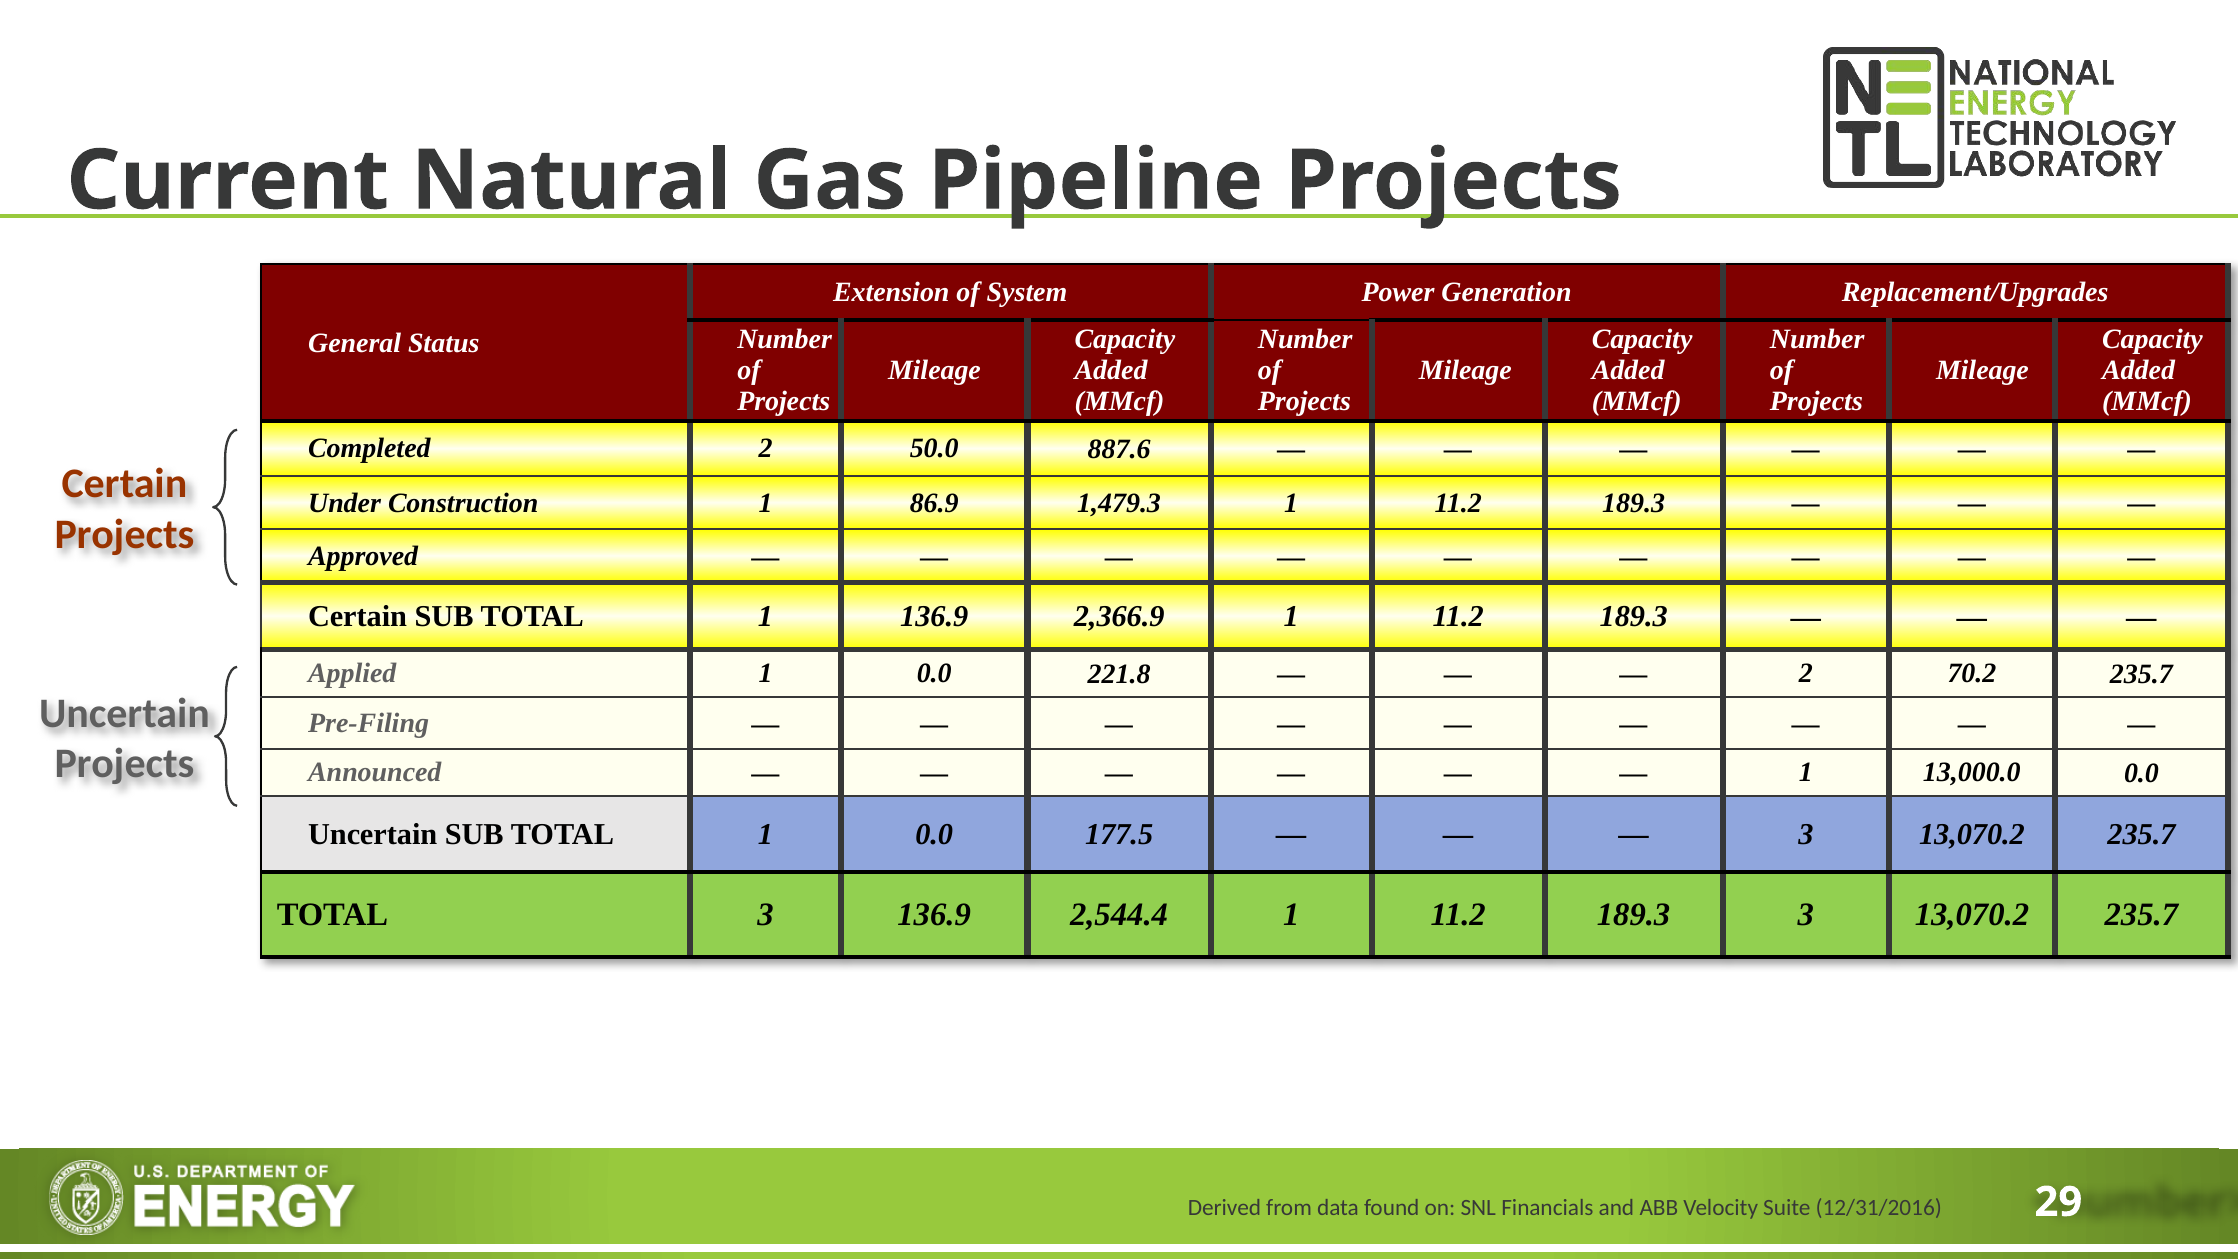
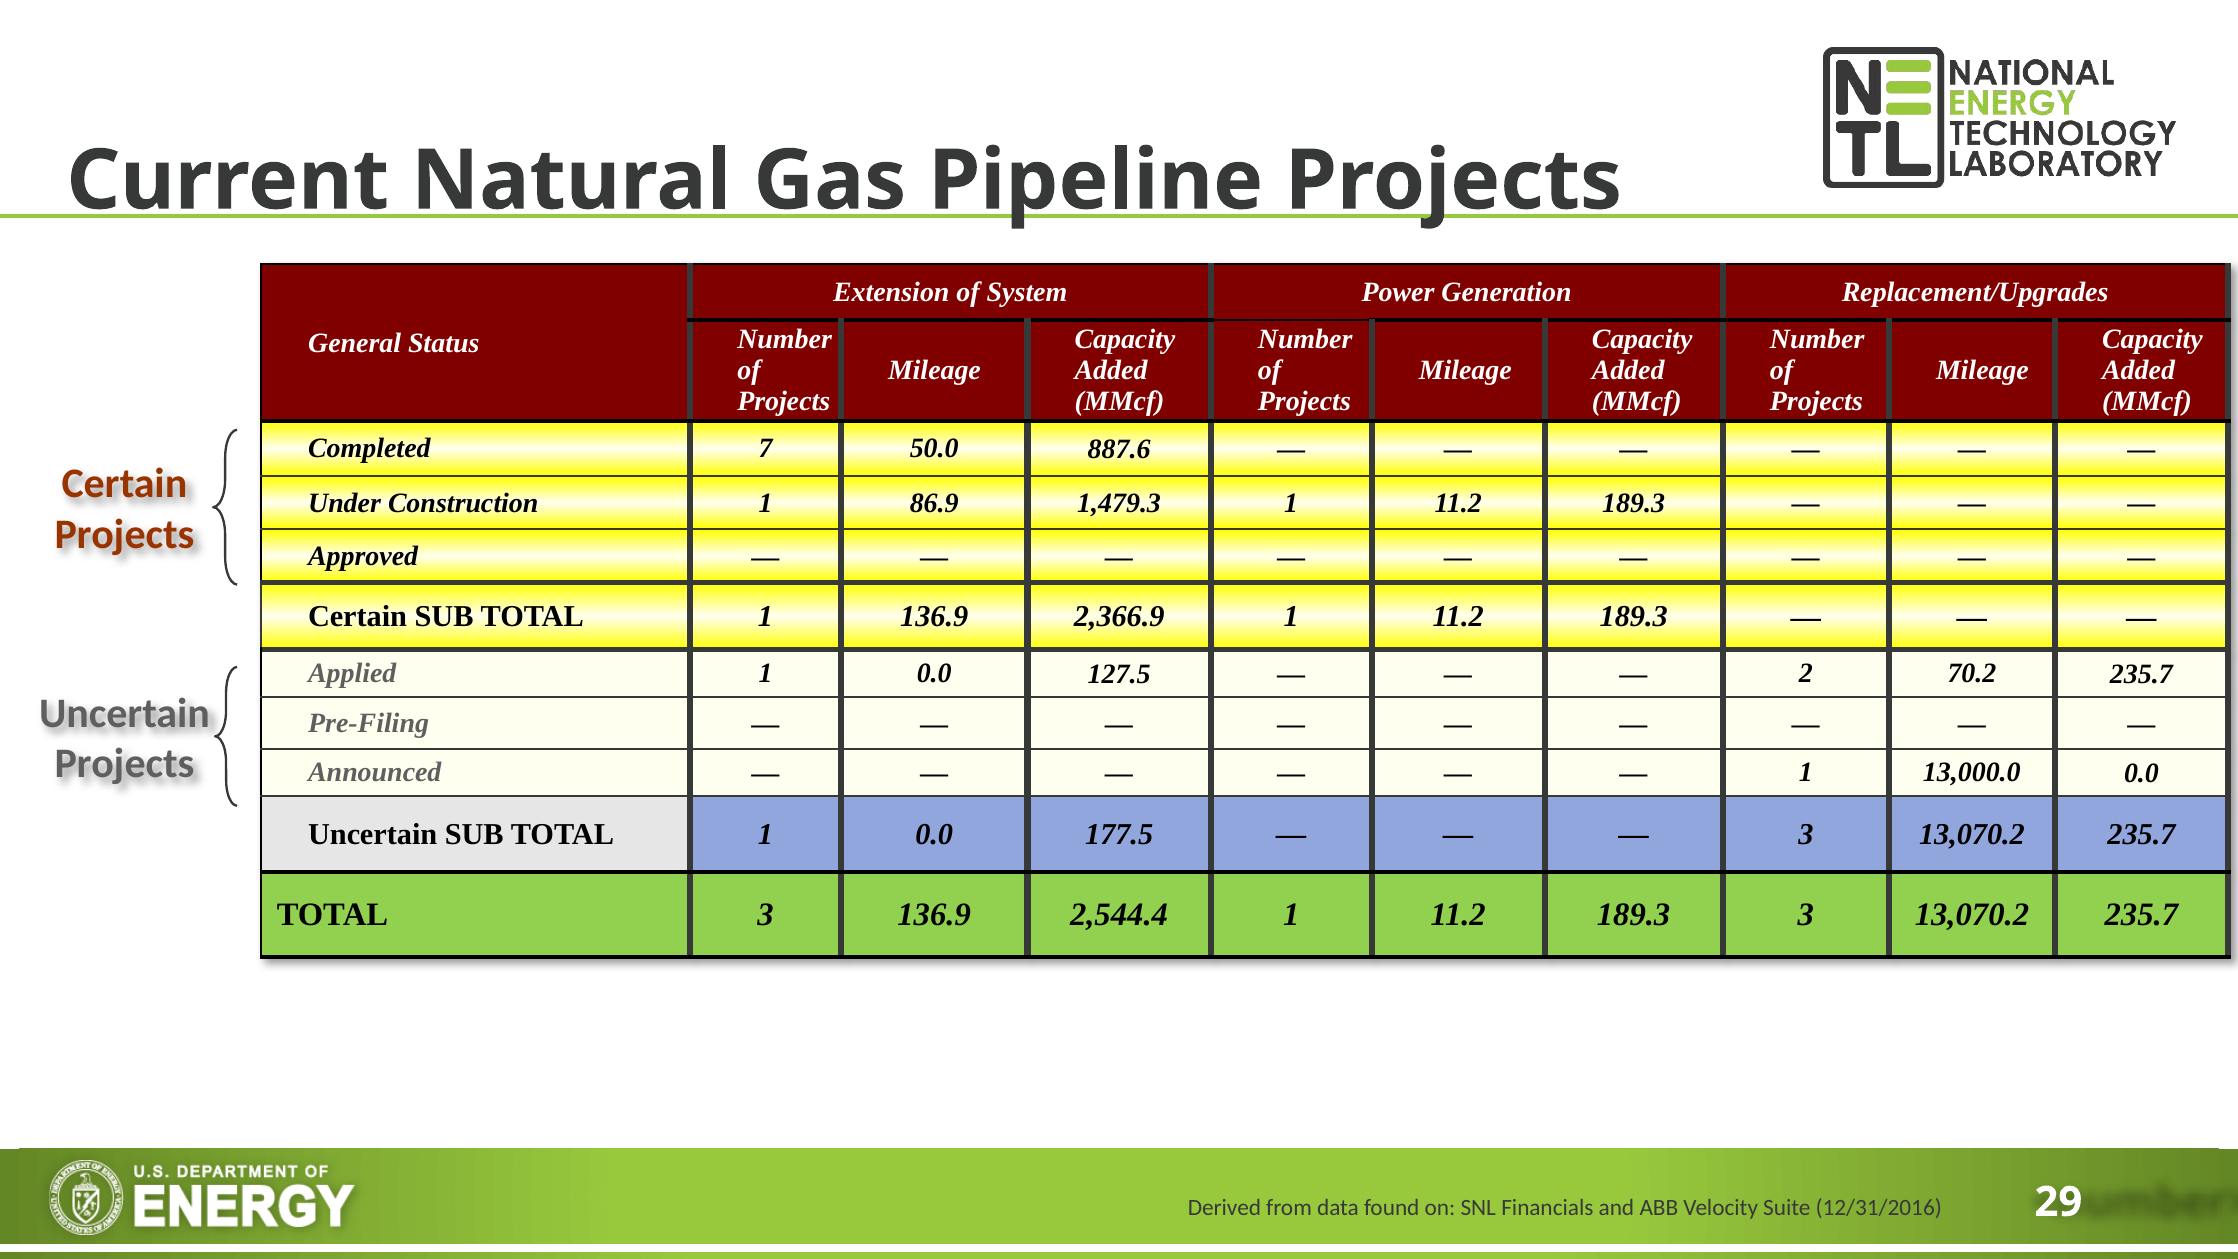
Completed 2: 2 -> 7
221.8: 221.8 -> 127.5
